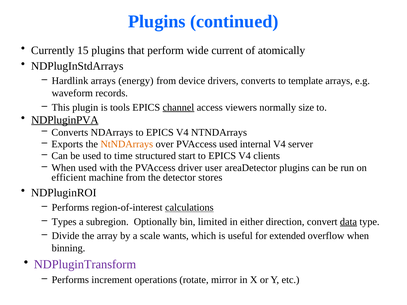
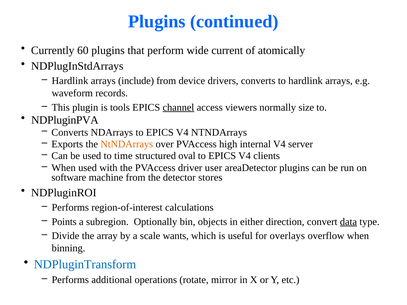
15: 15 -> 60
energy: energy -> include
to template: template -> hardlink
NDPluginPVA underline: present -> none
PVAccess used: used -> high
start: start -> oval
efficient: efficient -> software
calculations underline: present -> none
Types: Types -> Points
limited: limited -> objects
extended: extended -> overlays
NDPluginTransform colour: purple -> blue
increment: increment -> additional
